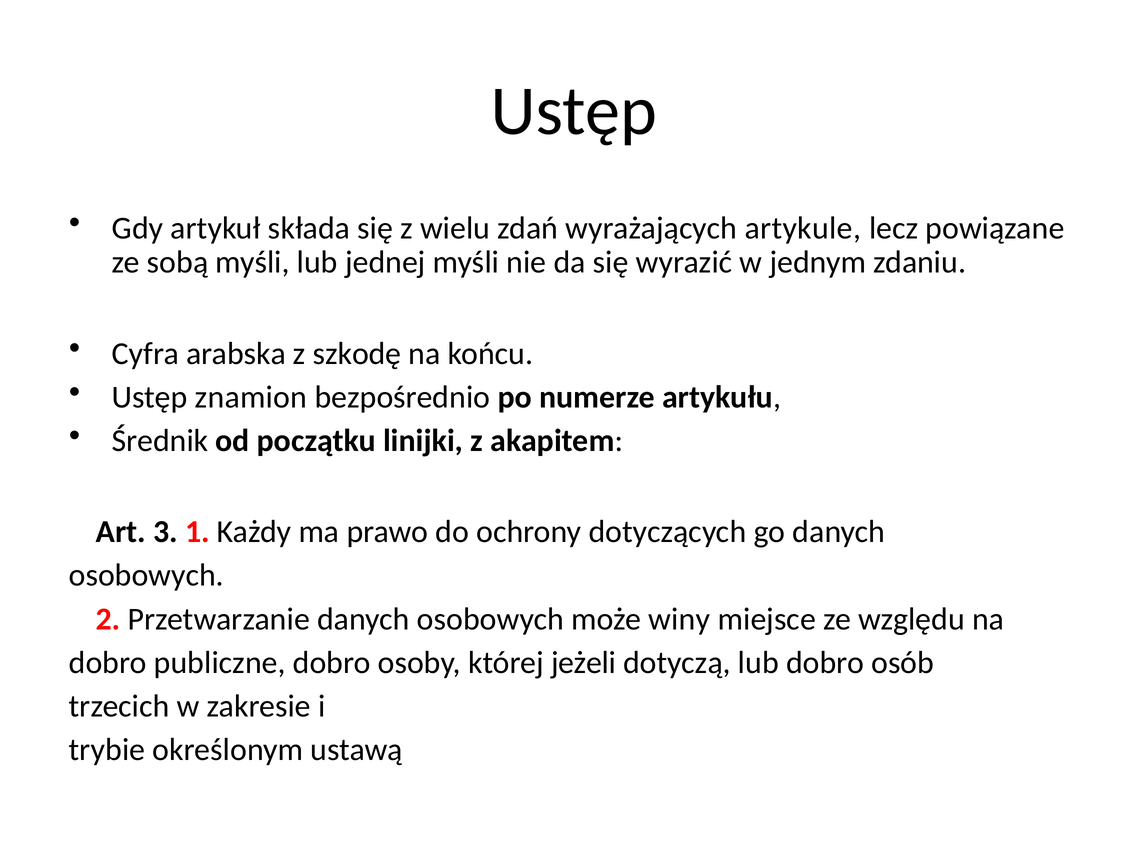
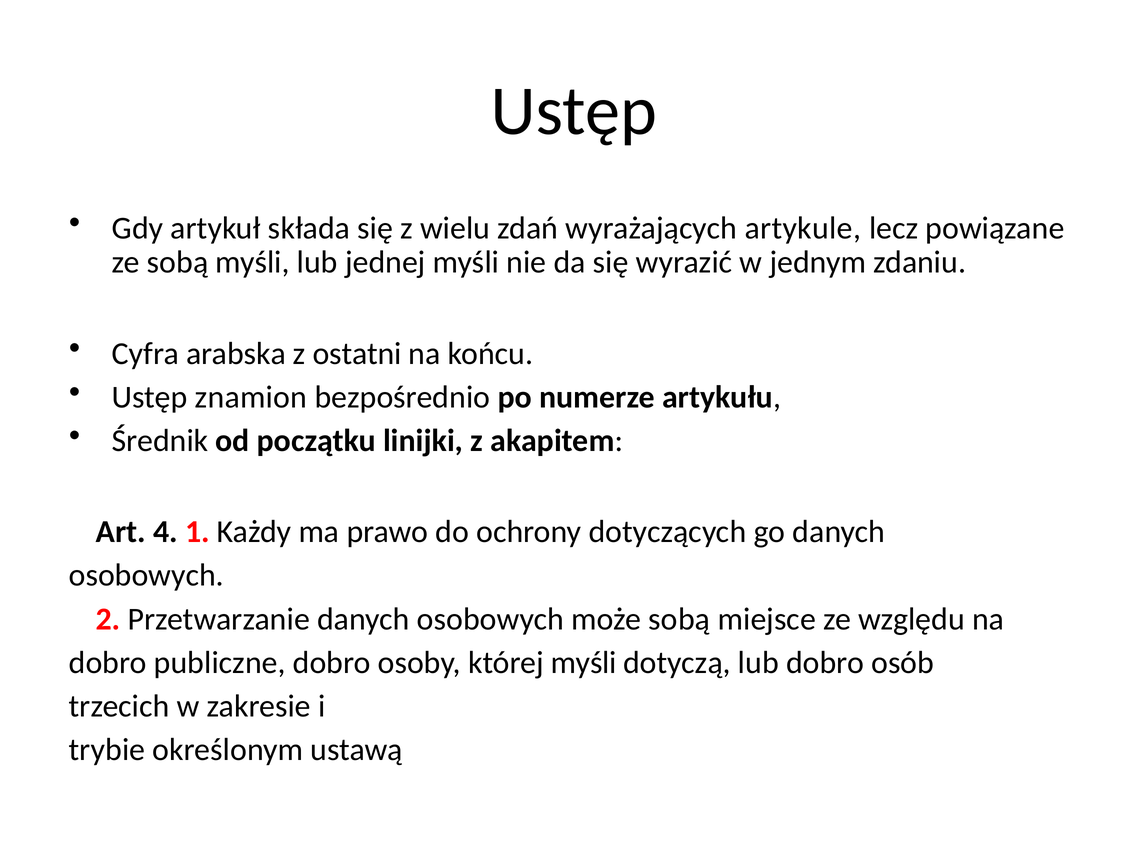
szkodę: szkodę -> ostatni
3: 3 -> 4
może winy: winy -> sobą
której jeżeli: jeżeli -> myśli
